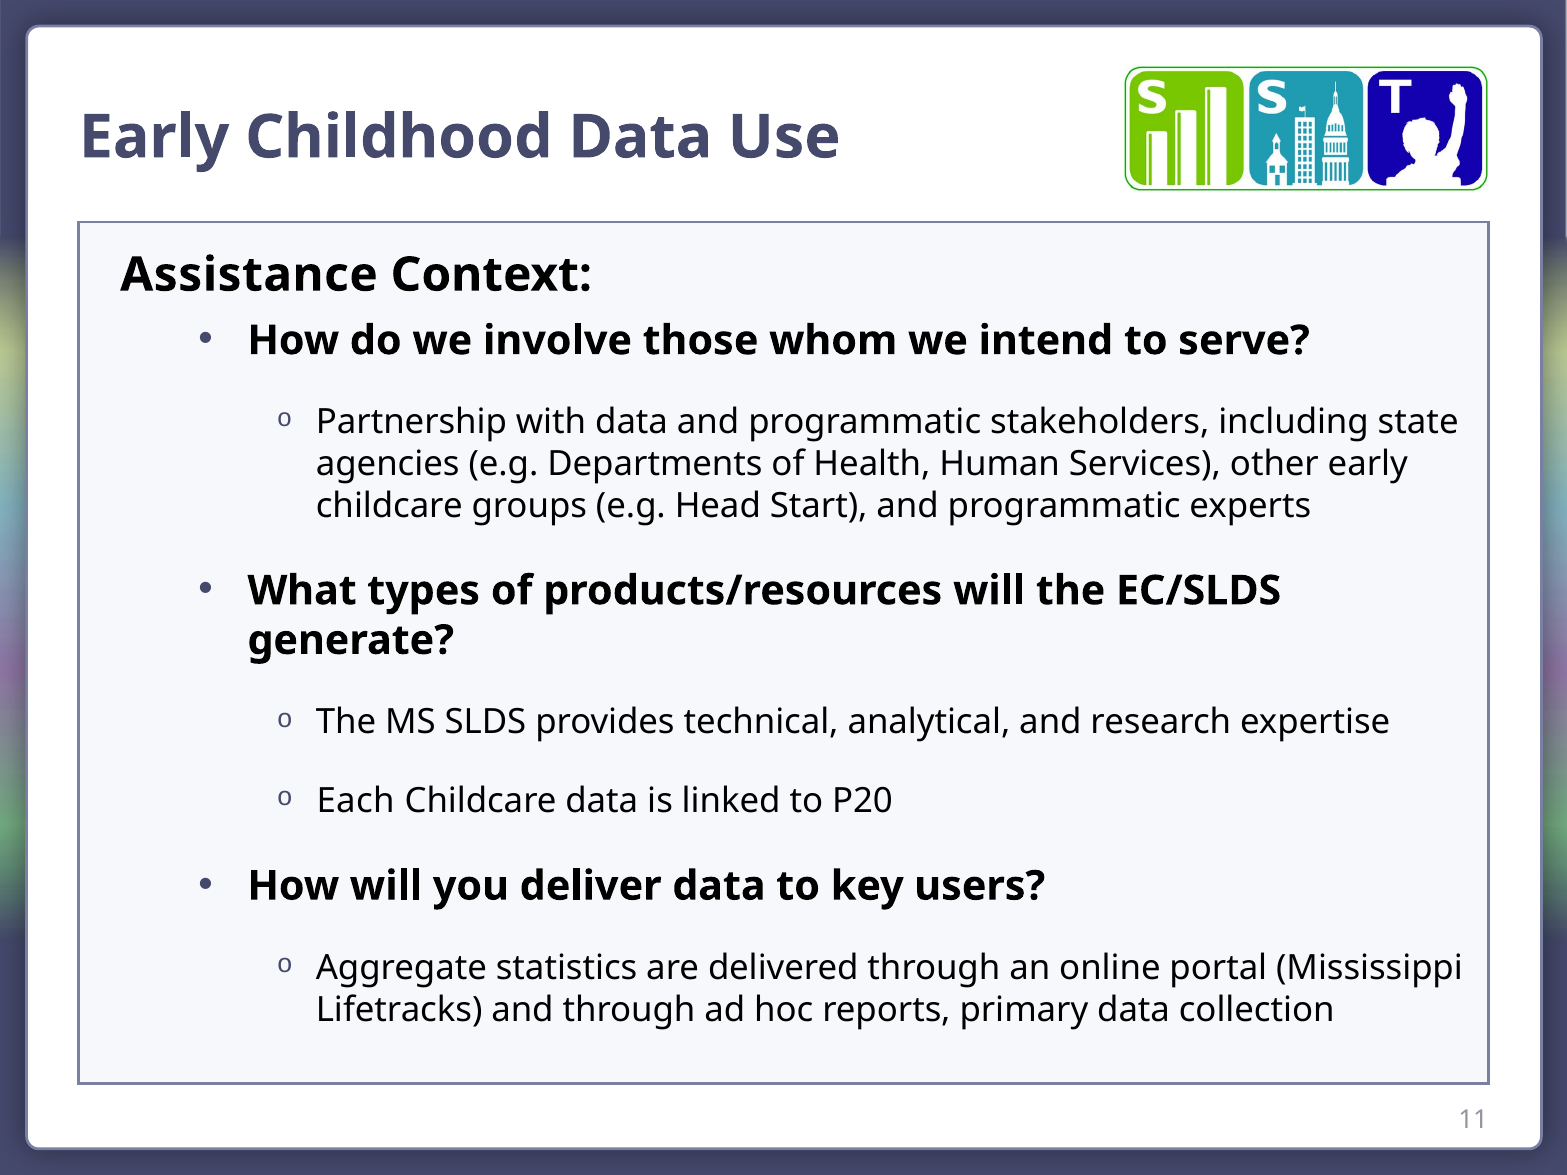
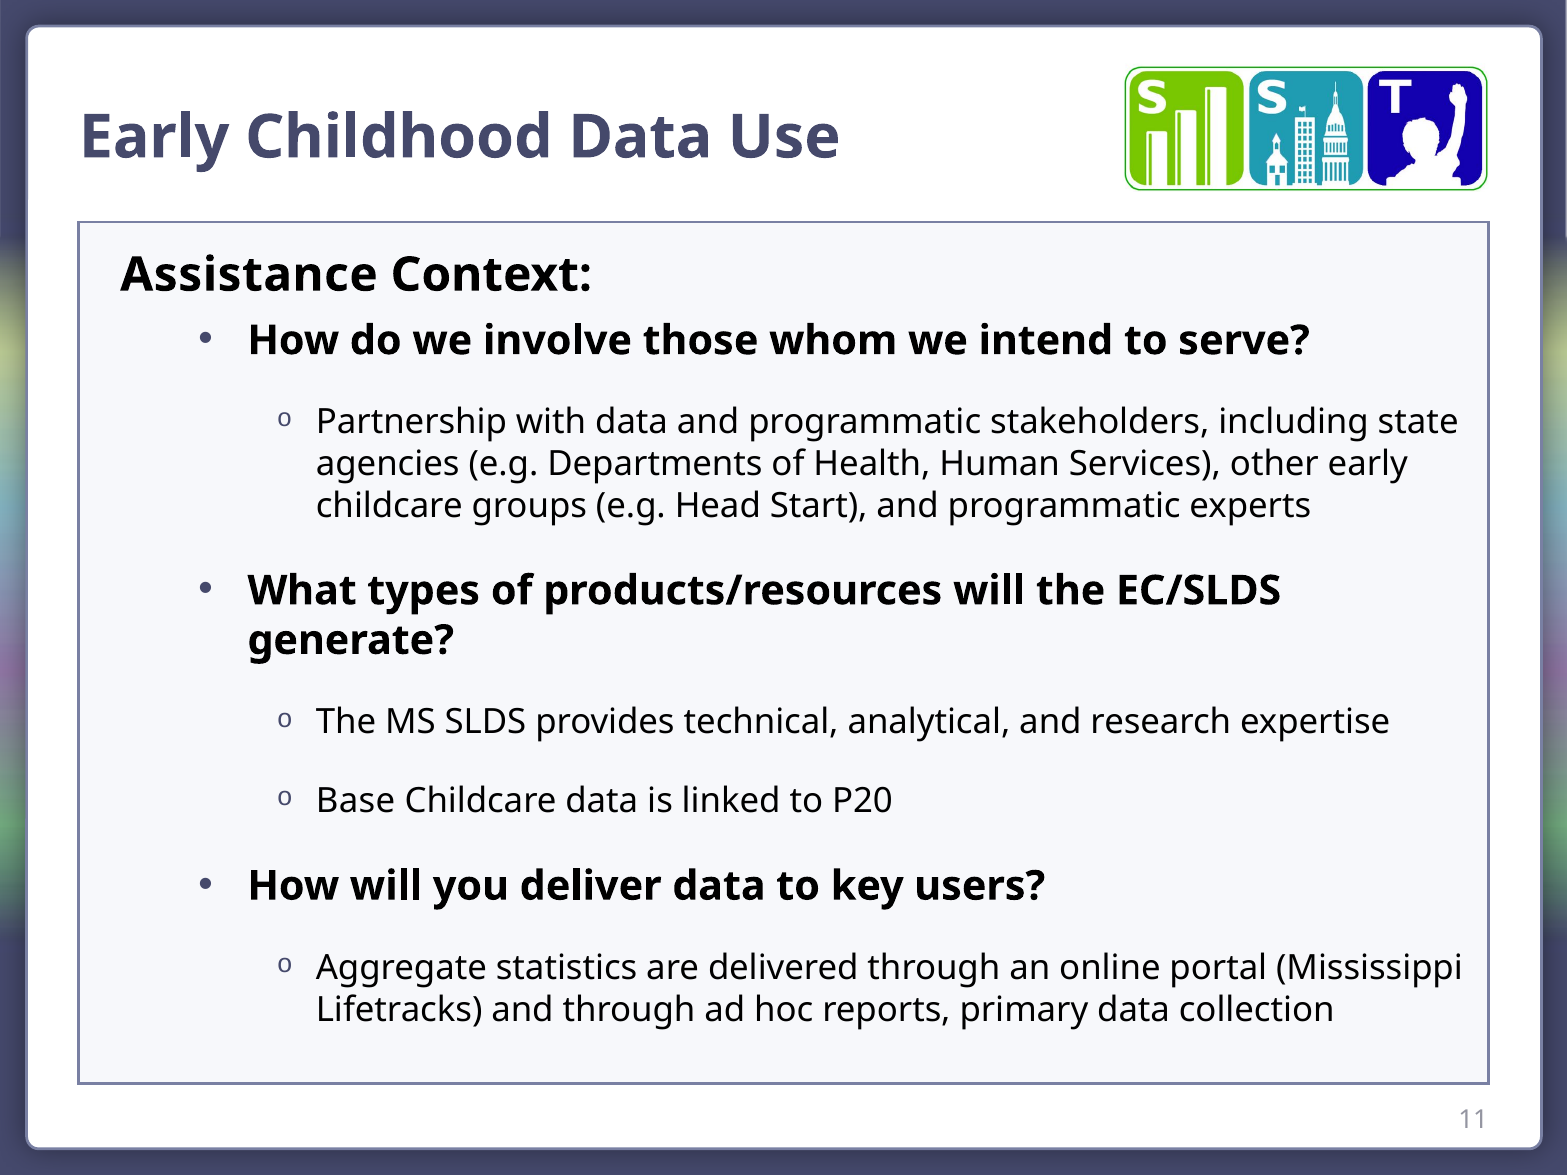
Each: Each -> Base
